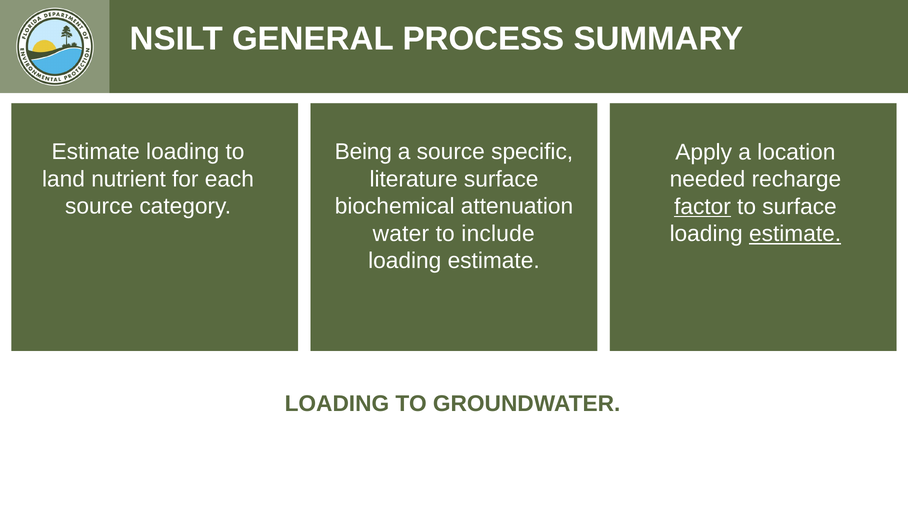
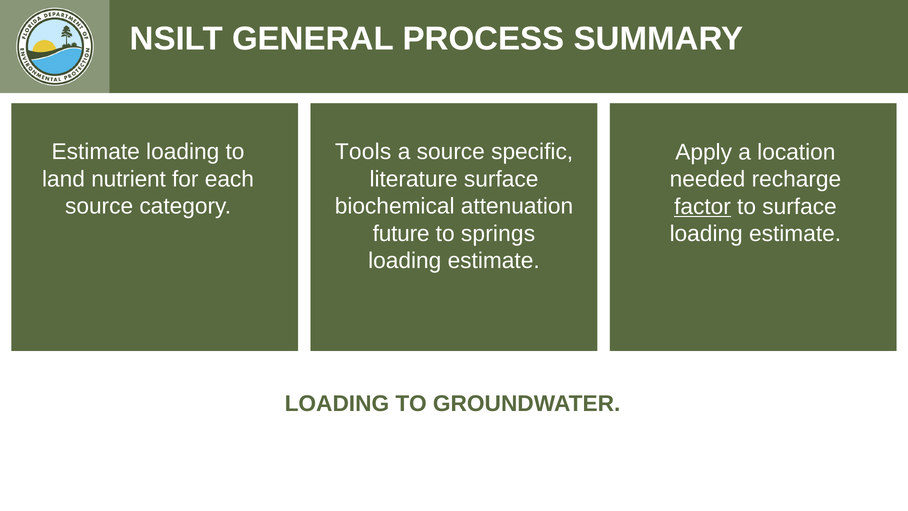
Being: Being -> Tools
water: water -> future
include: include -> springs
estimate at (795, 234) underline: present -> none
